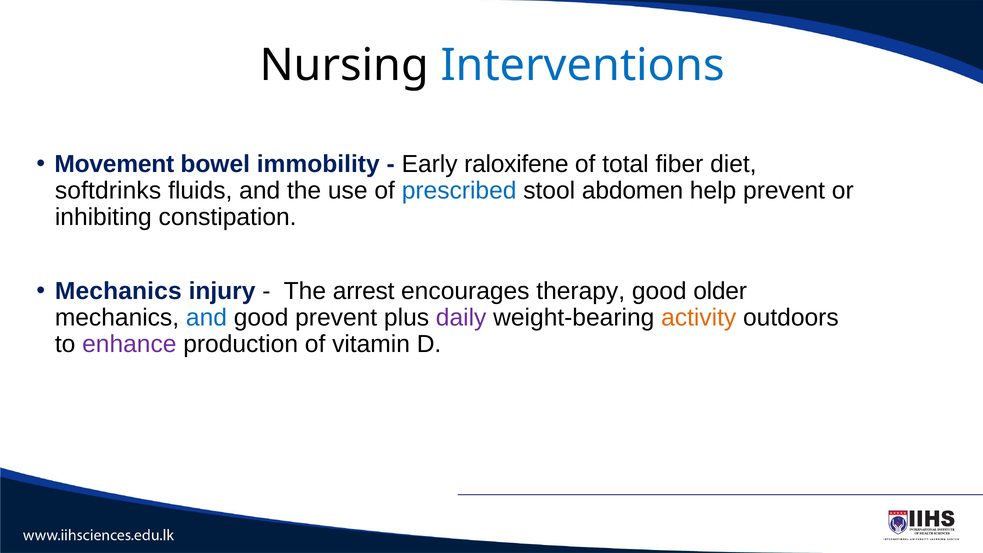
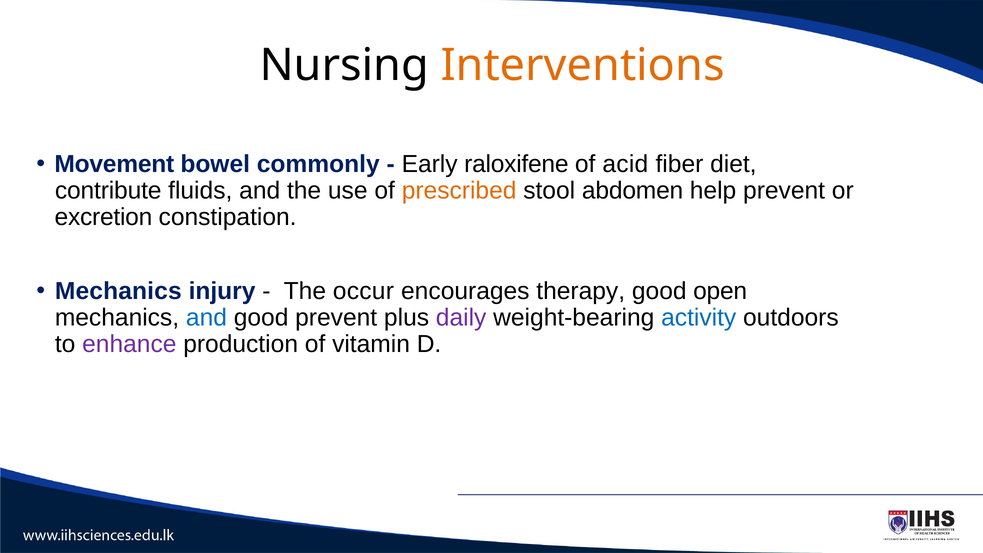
Interventions colour: blue -> orange
immobility: immobility -> commonly
total: total -> acid
softdrinks: softdrinks -> contribute
prescribed colour: blue -> orange
inhibiting: inhibiting -> excretion
arrest: arrest -> occur
older: older -> open
activity colour: orange -> blue
